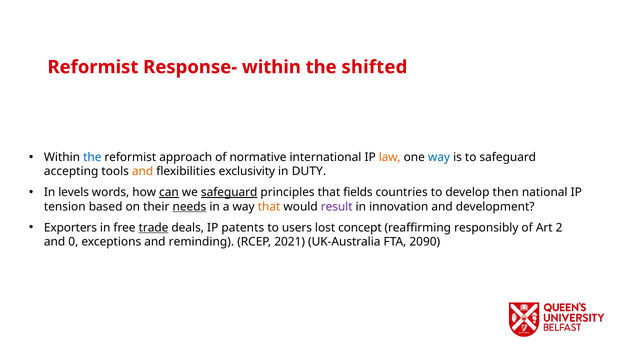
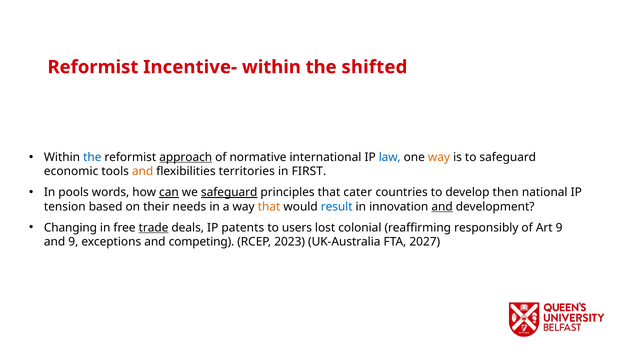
Response-: Response- -> Incentive-
approach underline: none -> present
law colour: orange -> blue
way at (439, 157) colour: blue -> orange
accepting: accepting -> economic
exclusivity: exclusivity -> territories
DUTY: DUTY -> FIRST
levels: levels -> pools
fields: fields -> cater
needs underline: present -> none
result colour: purple -> blue
and at (442, 206) underline: none -> present
Exporters: Exporters -> Changing
concept: concept -> colonial
Art 2: 2 -> 9
and 0: 0 -> 9
reminding: reminding -> competing
2021: 2021 -> 2023
2090: 2090 -> 2027
